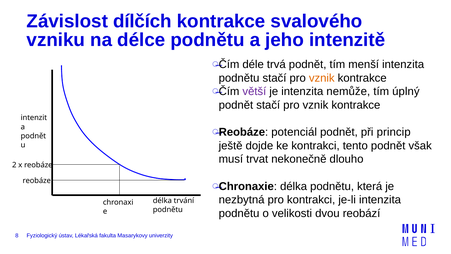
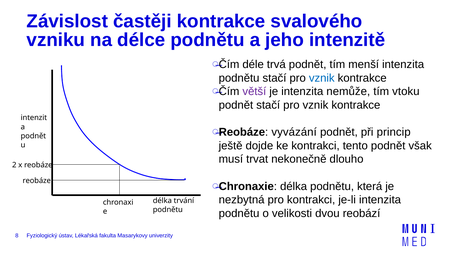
dílčích: dílčích -> častěji
vznik at (322, 78) colour: orange -> blue
úplný: úplný -> vtoku
potenciál: potenciál -> vyvázání
